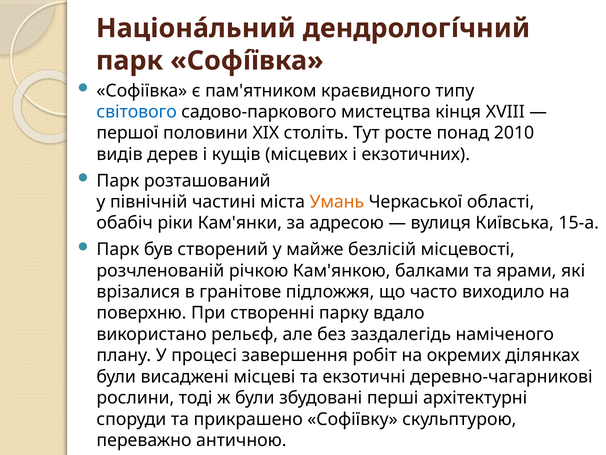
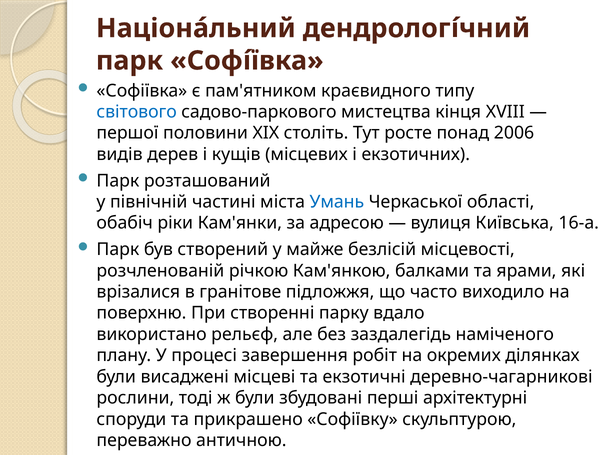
2010: 2010 -> 2006
Умань colour: orange -> blue
15-а: 15-а -> 16-а
